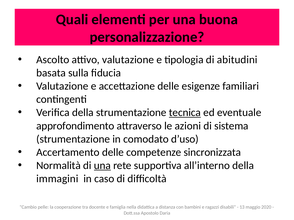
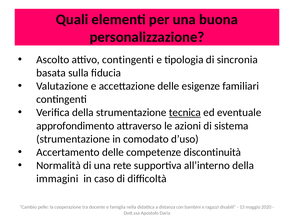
attivo valutazione: valutazione -> contingenti
abitudini: abitudini -> sincronia
sincronizzata: sincronizzata -> discontinuità
una at (102, 166) underline: present -> none
